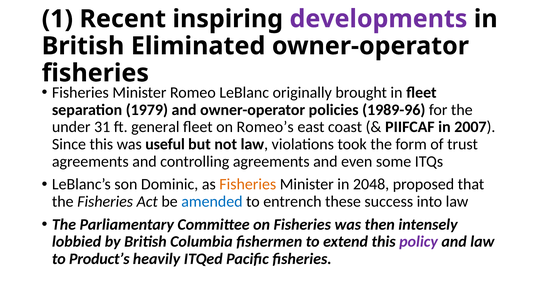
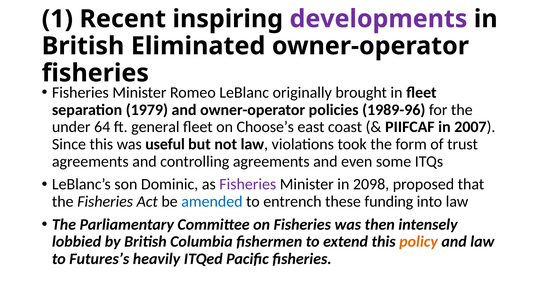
31: 31 -> 64
Romeo’s: Romeo’s -> Choose’s
Fisheries at (248, 184) colour: orange -> purple
2048: 2048 -> 2098
success: success -> funding
policy colour: purple -> orange
Product’s: Product’s -> Futures’s
